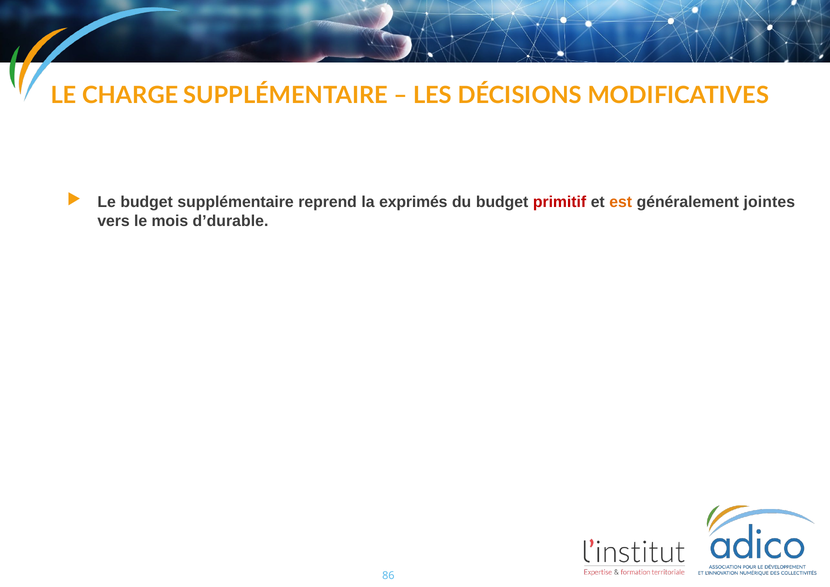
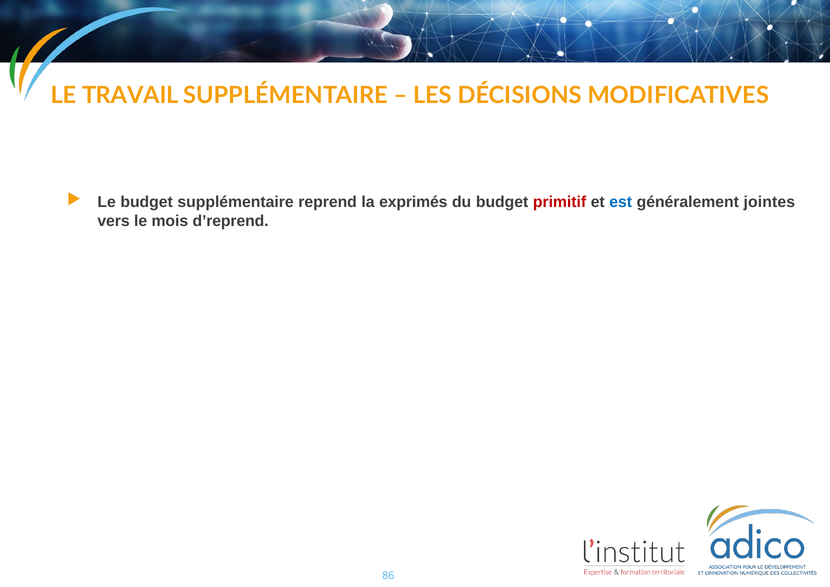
CHARGE: CHARGE -> TRAVAIL
est colour: orange -> blue
d’durable: d’durable -> d’reprend
